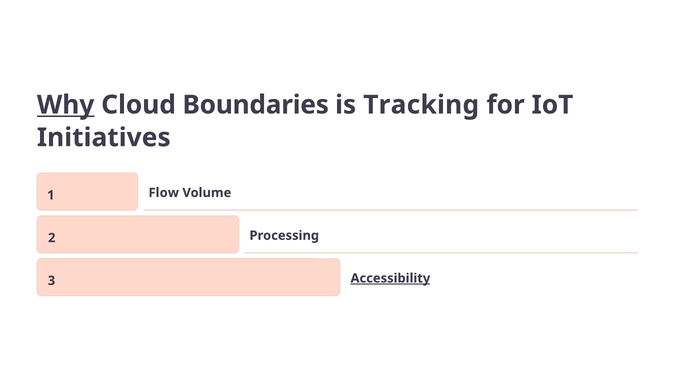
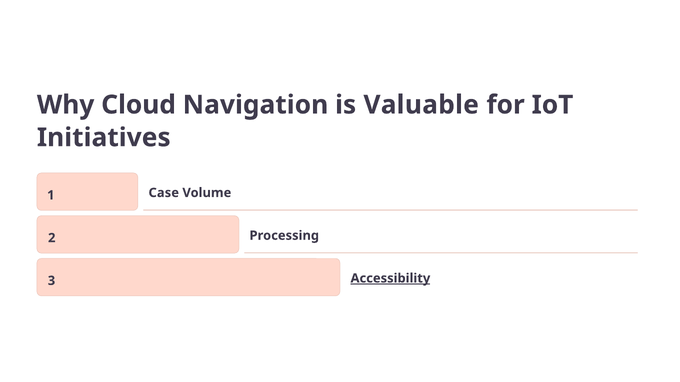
Why underline: present -> none
Boundaries: Boundaries -> Navigation
Tracking: Tracking -> Valuable
Flow: Flow -> Case
